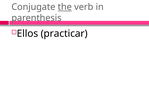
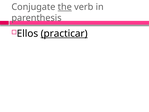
practicar underline: none -> present
